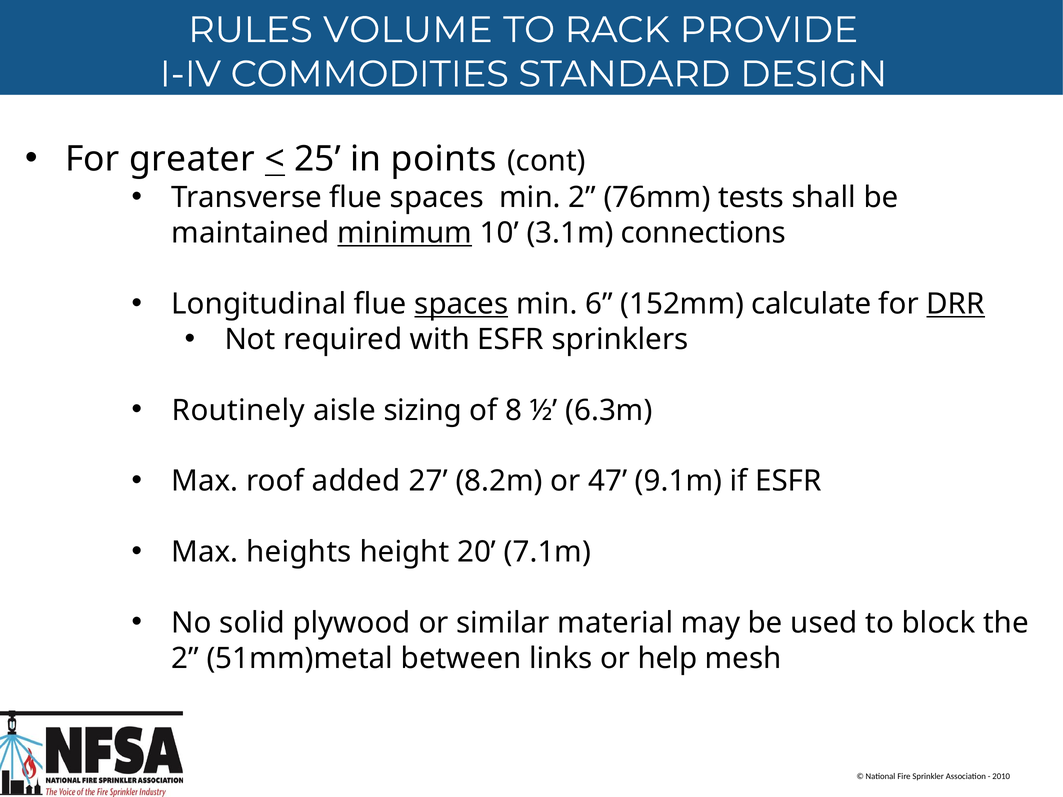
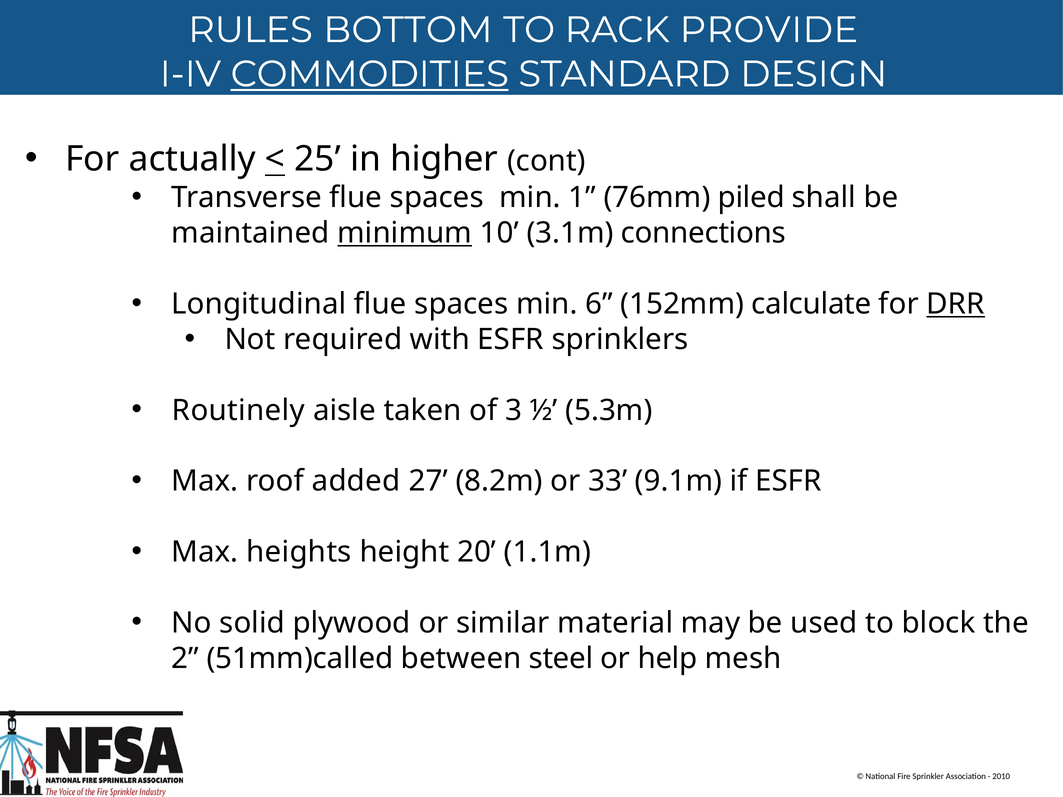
VOLUME: VOLUME -> BOTTOM
COMMODITIES underline: none -> present
greater: greater -> actually
points: points -> higher
min 2: 2 -> 1
tests: tests -> piled
spaces at (461, 304) underline: present -> none
sizing: sizing -> taken
8: 8 -> 3
6.3m: 6.3m -> 5.3m
47: 47 -> 33
7.1m: 7.1m -> 1.1m
51mm)metal: 51mm)metal -> 51mm)called
links: links -> steel
